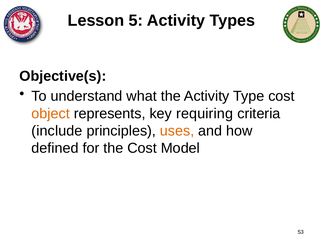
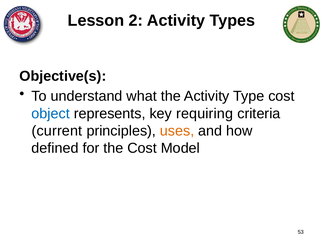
5: 5 -> 2
object colour: orange -> blue
include: include -> current
